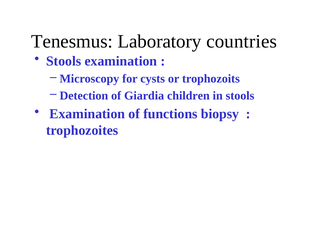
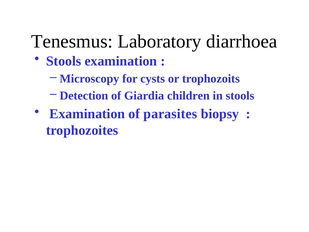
countries: countries -> diarrhoea
functions: functions -> parasites
